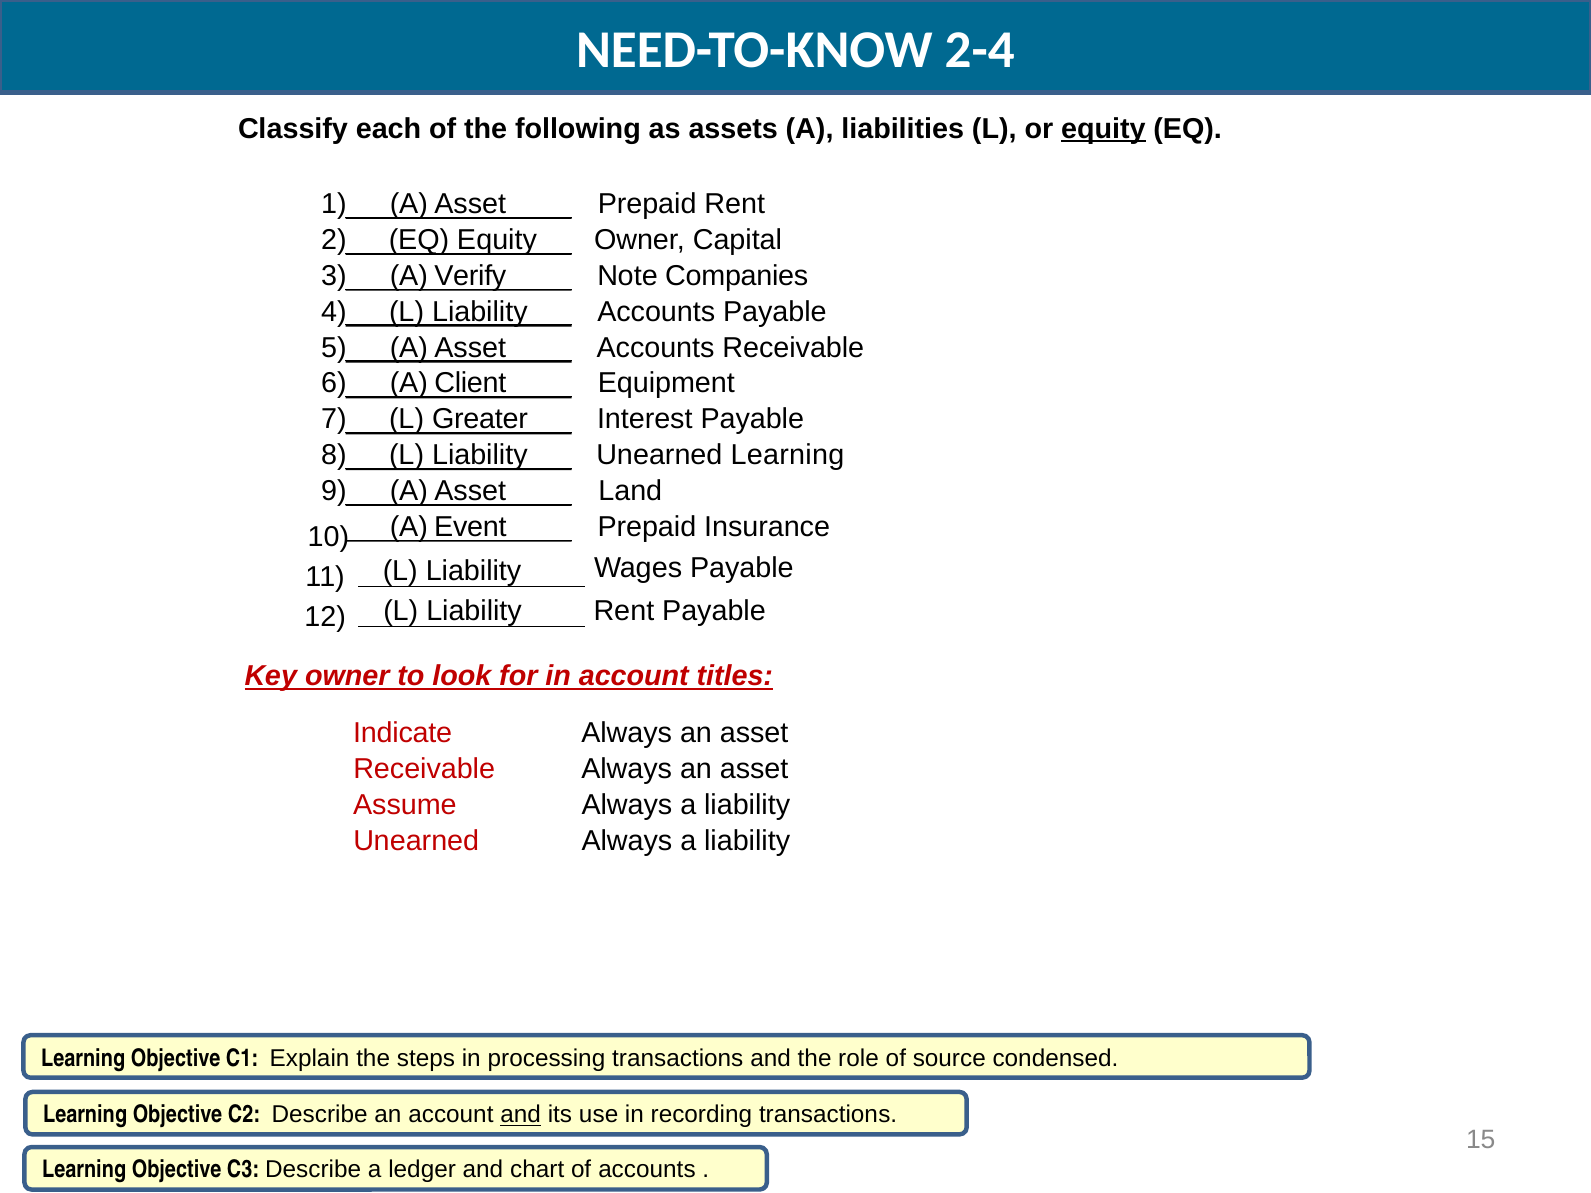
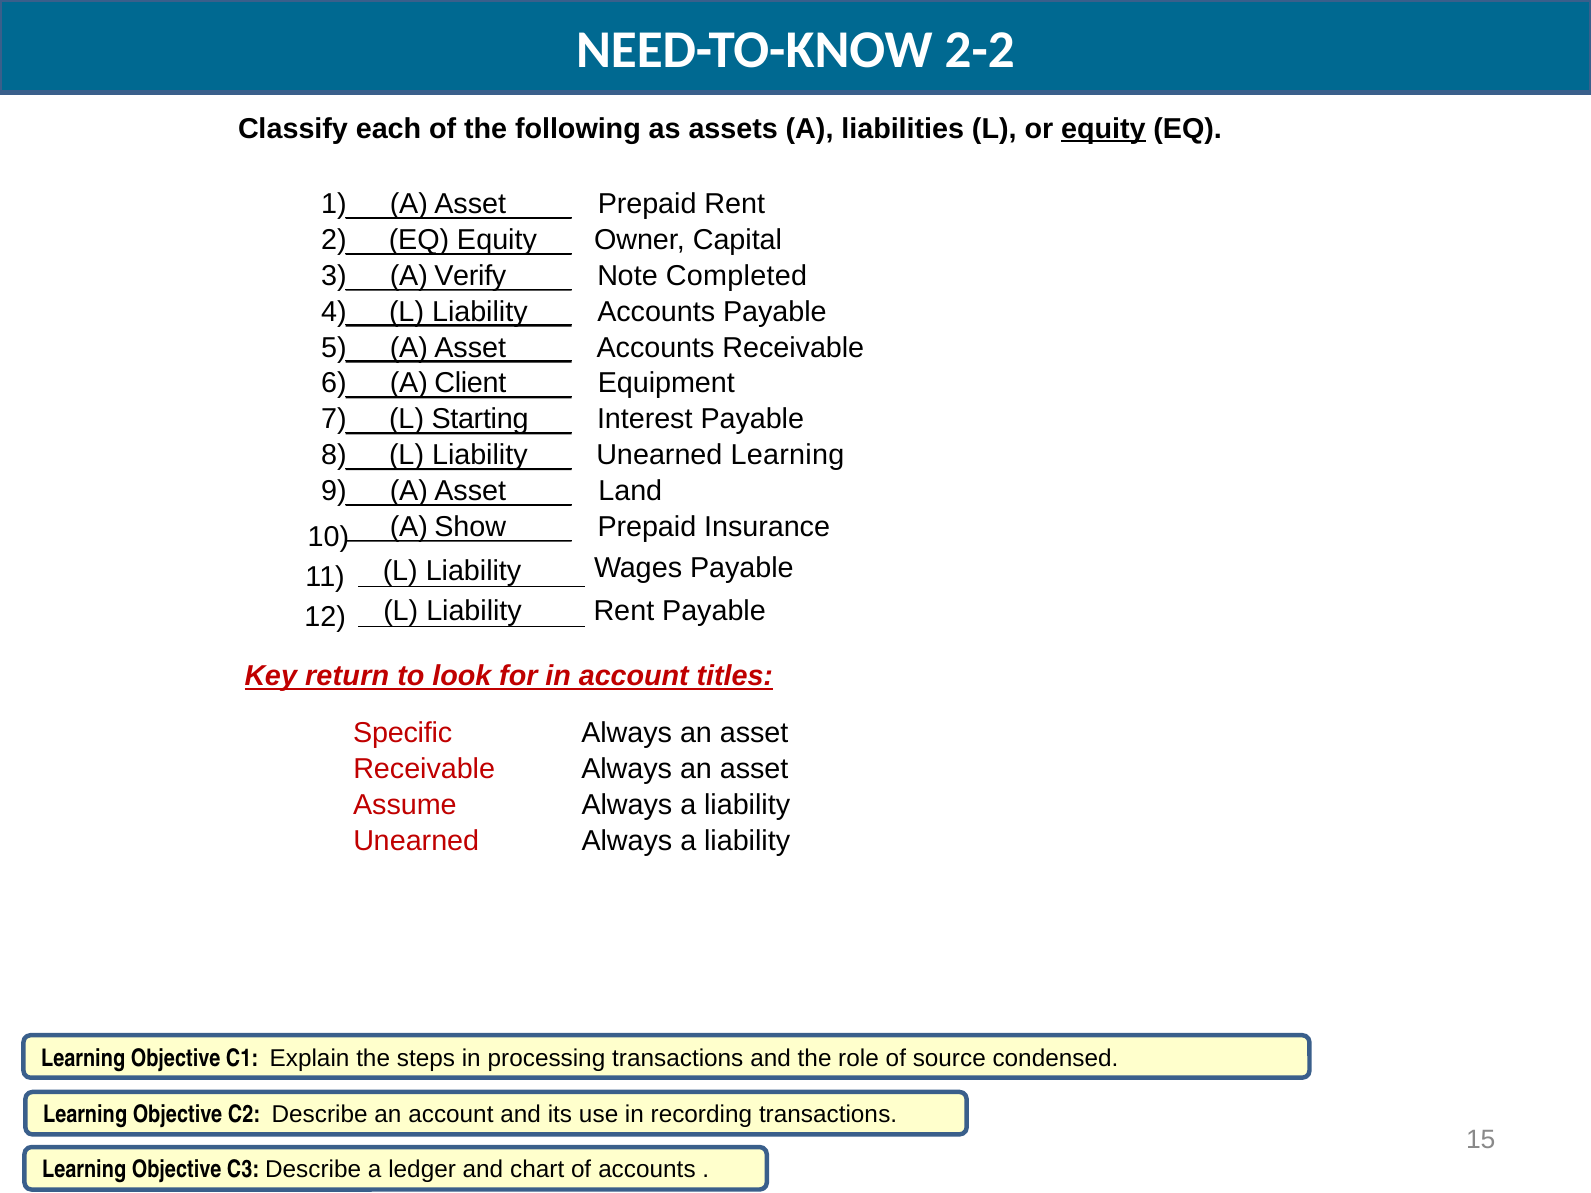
2-4: 2-4 -> 2-2
Companies: Companies -> Completed
Greater: Greater -> Starting
Event: Event -> Show
Key owner: owner -> return
Indicate: Indicate -> Specific
and at (521, 1115) underline: present -> none
